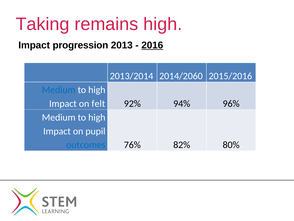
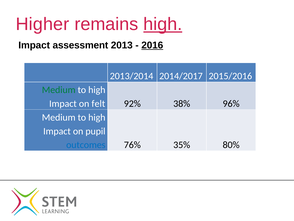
Taking: Taking -> Higher
high at (163, 24) underline: none -> present
progression: progression -> assessment
2014/2060: 2014/2060 -> 2014/2017
Medium at (59, 90) colour: blue -> green
94%: 94% -> 38%
82%: 82% -> 35%
